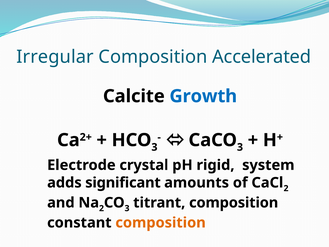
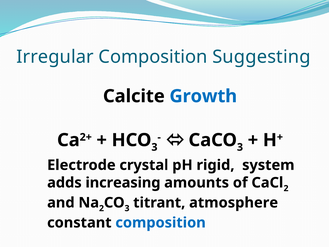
Accelerated: Accelerated -> Suggesting
significant: significant -> increasing
titrant composition: composition -> atmosphere
composition at (161, 222) colour: orange -> blue
